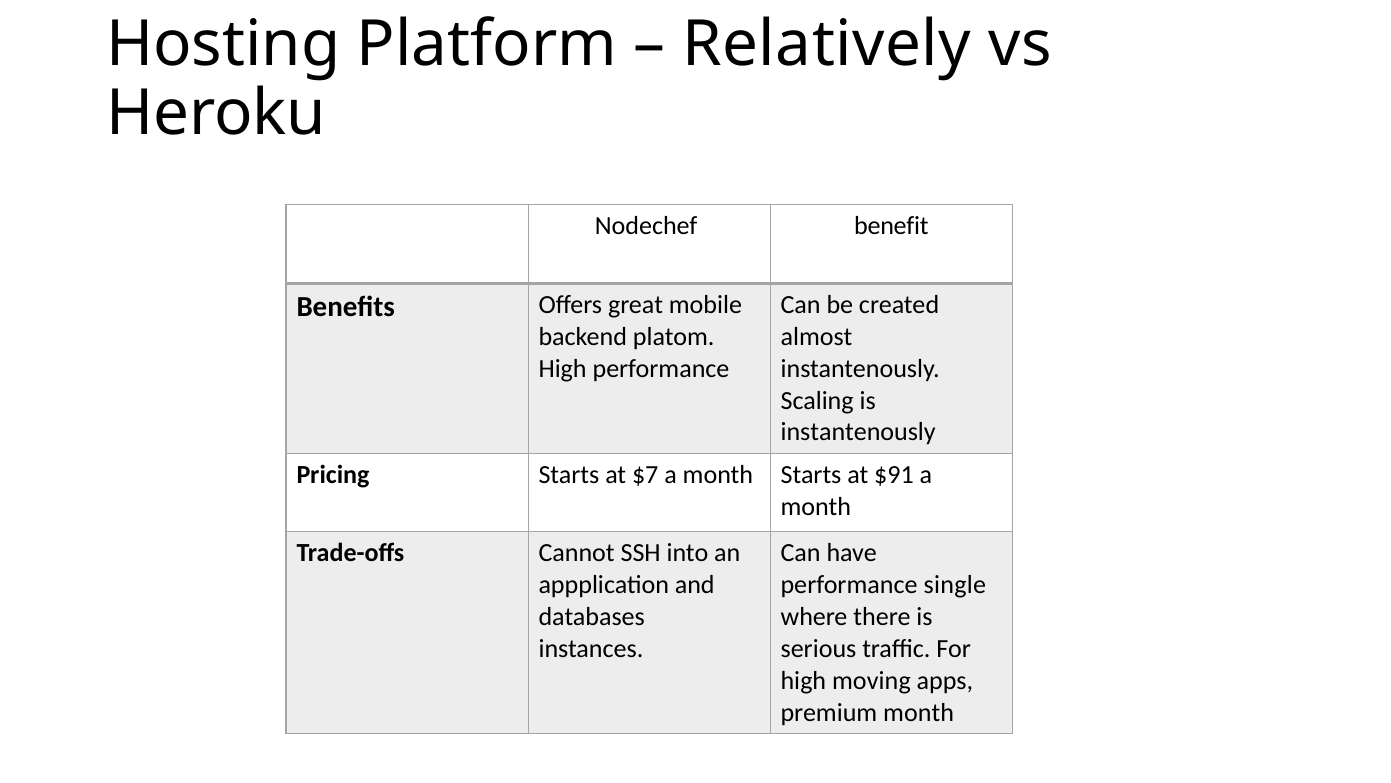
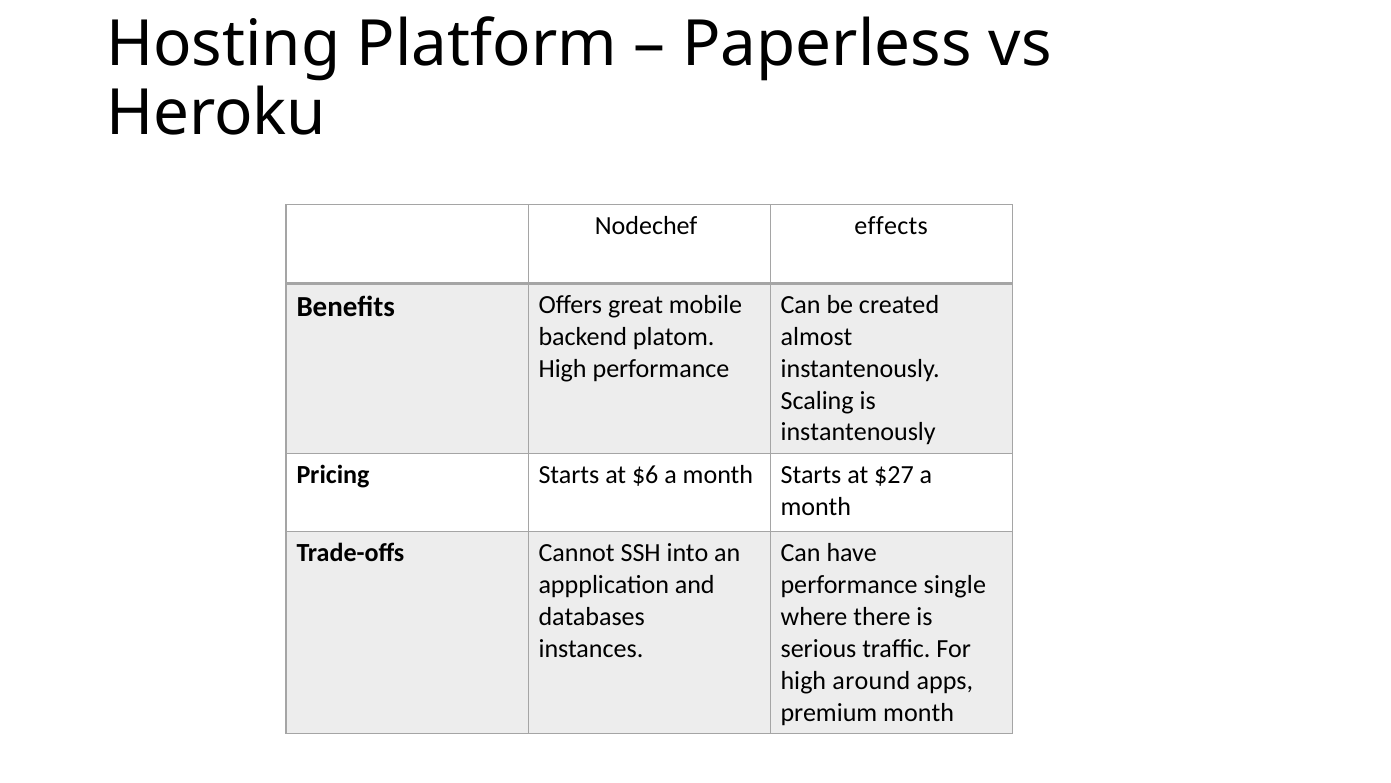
Relatively: Relatively -> Paperless
benefit: benefit -> effects
$7: $7 -> $6
$91: $91 -> $27
moving: moving -> around
